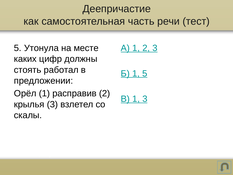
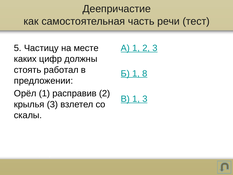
Утонула: Утонула -> Частицу
1 5: 5 -> 8
